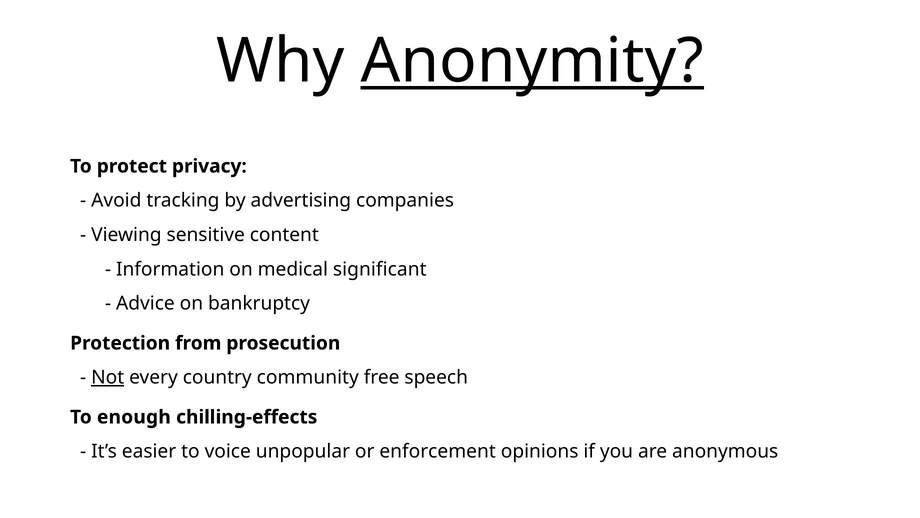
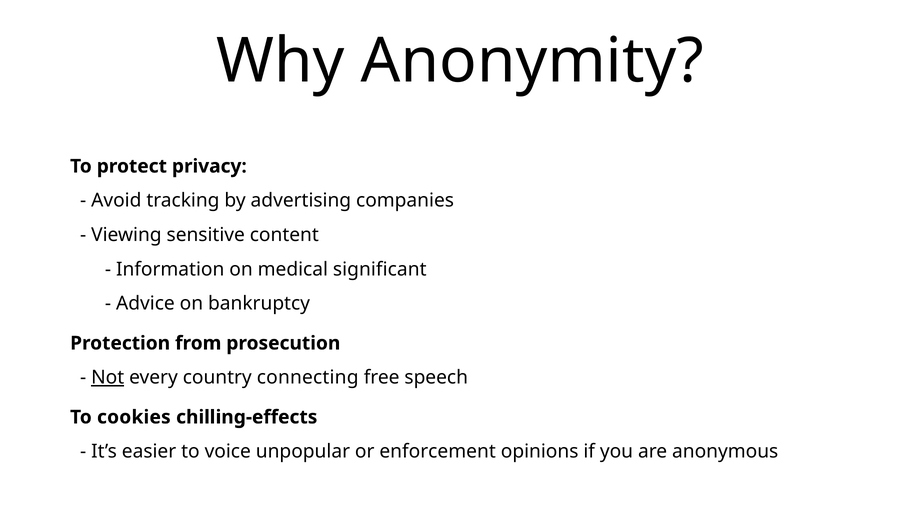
Anonymity underline: present -> none
community: community -> connecting
enough: enough -> cookies
